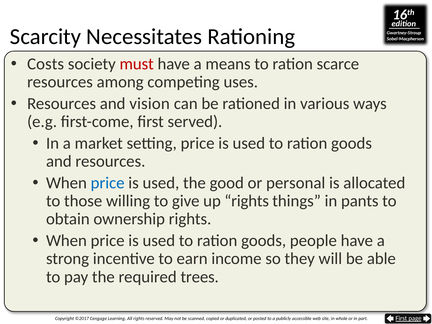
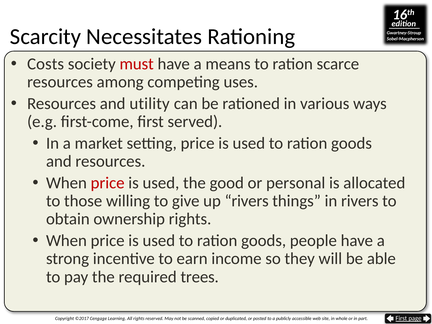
vision: vision -> utility
price at (108, 183) colour: blue -> red
up rights: rights -> rivers
in pants: pants -> rivers
